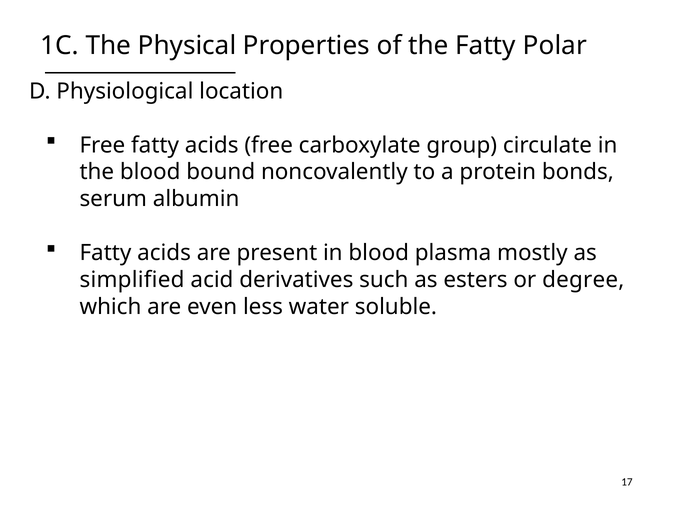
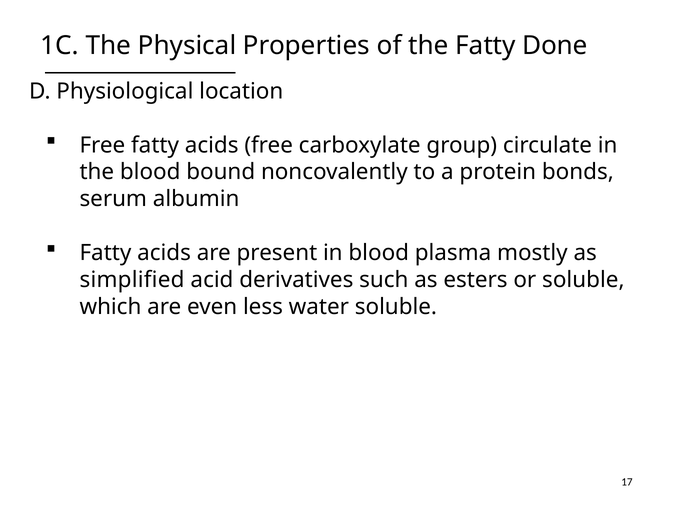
Polar: Polar -> Done
or degree: degree -> soluble
